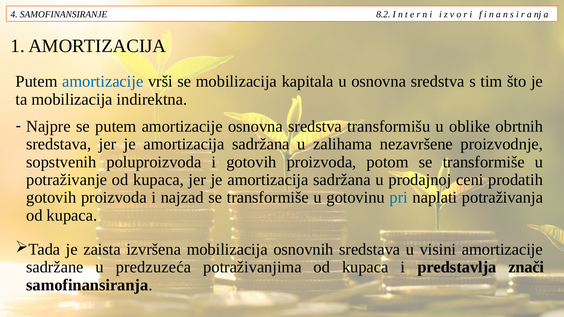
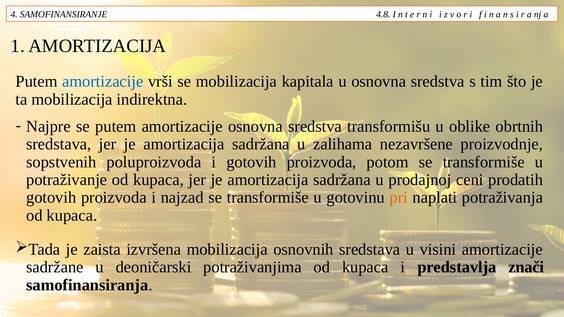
8.2: 8.2 -> 4.8
pri colour: blue -> orange
predzuzeća: predzuzeća -> deoničarski
